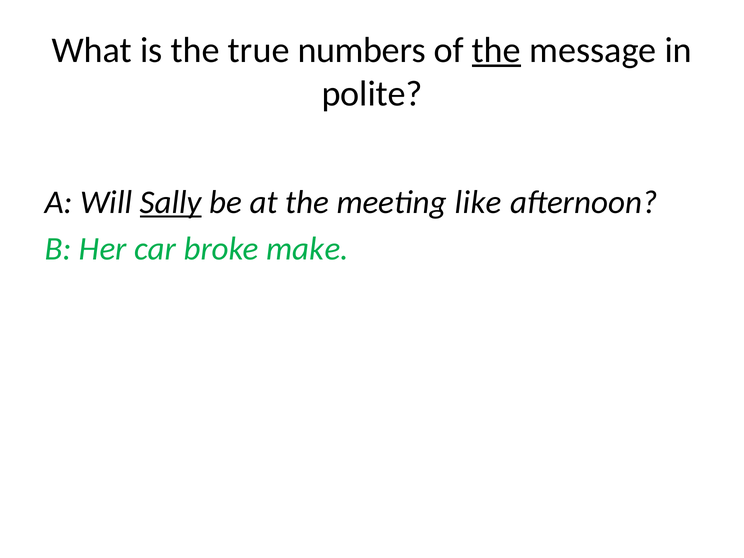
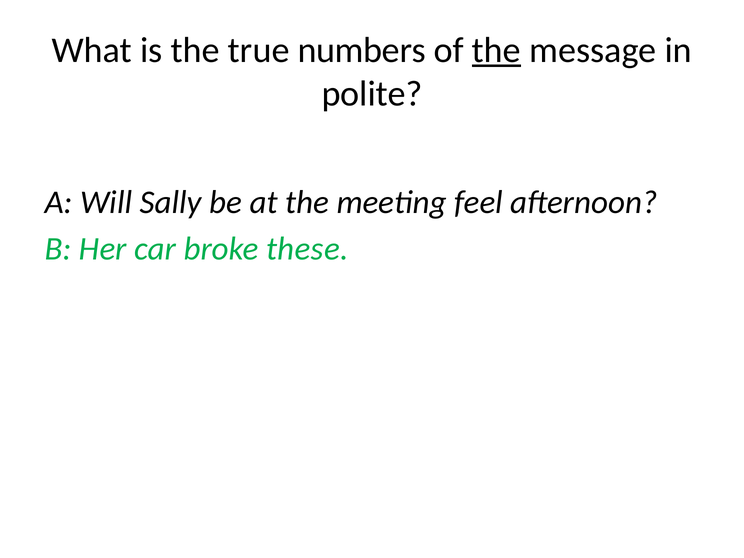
Sally underline: present -> none
like: like -> feel
make: make -> these
